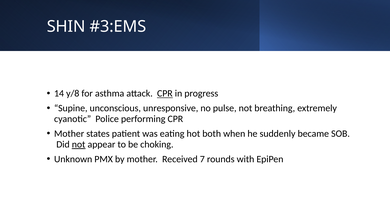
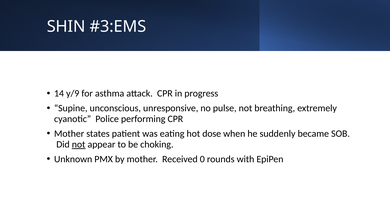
y/8: y/8 -> y/9
CPR at (165, 94) underline: present -> none
both: both -> dose
7: 7 -> 0
